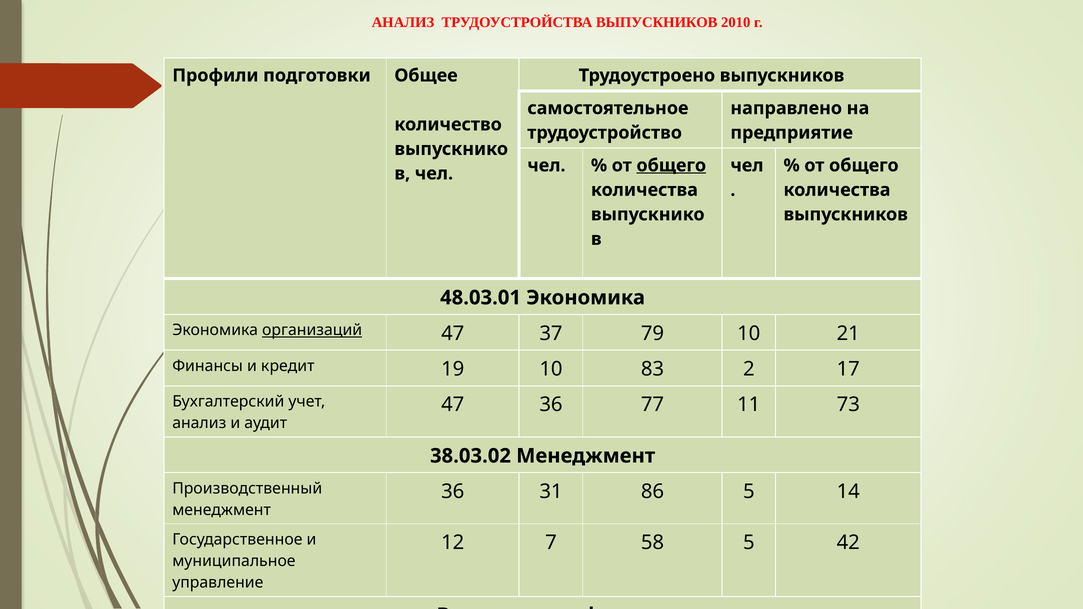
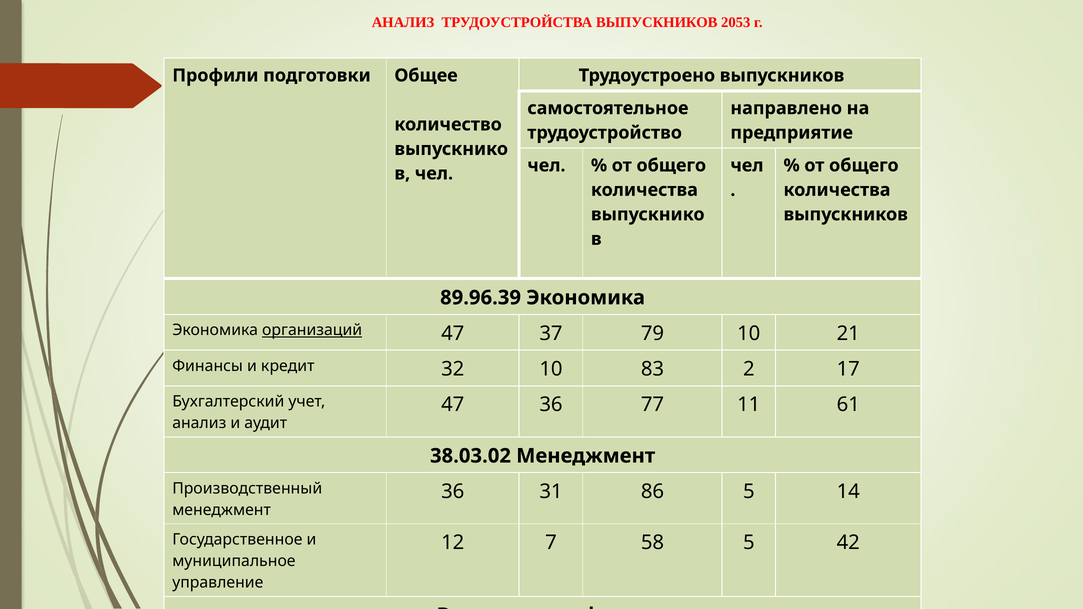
2010: 2010 -> 2053
общего at (671, 165) underline: present -> none
48.03.01: 48.03.01 -> 89.96.39
19: 19 -> 32
73: 73 -> 61
